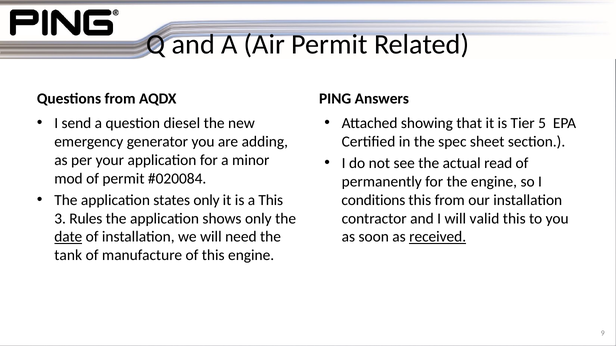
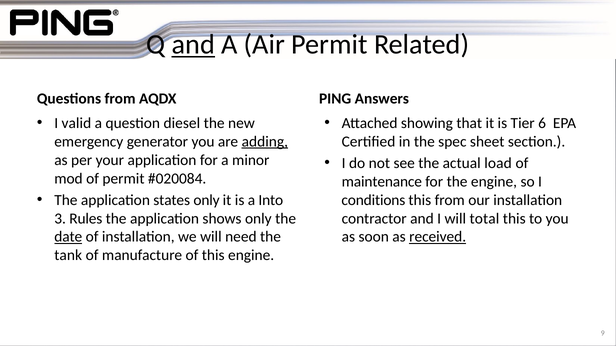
and at (193, 45) underline: none -> present
send: send -> valid
5: 5 -> 6
adding underline: none -> present
read: read -> load
permanently: permanently -> maintenance
a This: This -> Into
valid: valid -> total
